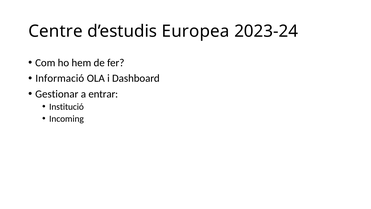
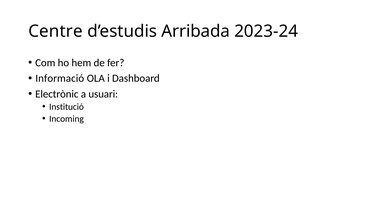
Europea: Europea -> Arribada
Gestionar: Gestionar -> Electrònic
entrar: entrar -> usuari
